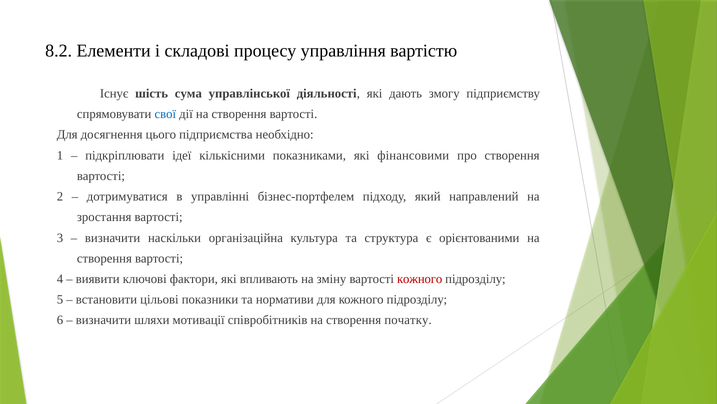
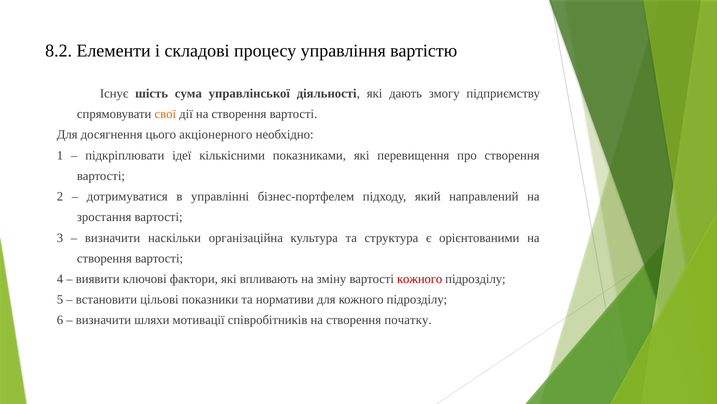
свої colour: blue -> orange
підприємства: підприємства -> акціонерного
фінансовими: фінансовими -> перевищення
